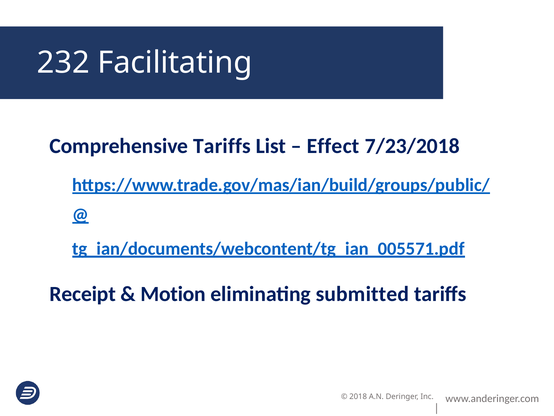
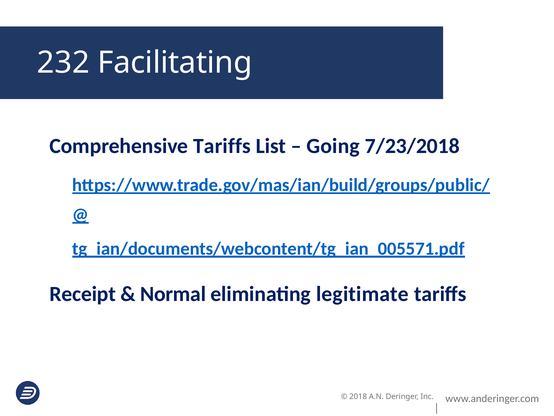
Effect: Effect -> Going
Motion: Motion -> Normal
submitted: submitted -> legitimate
